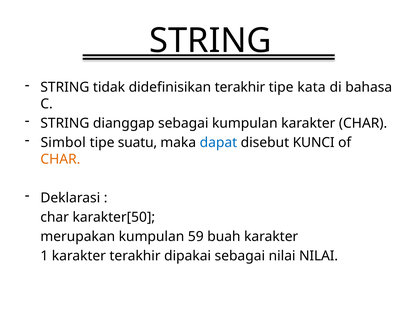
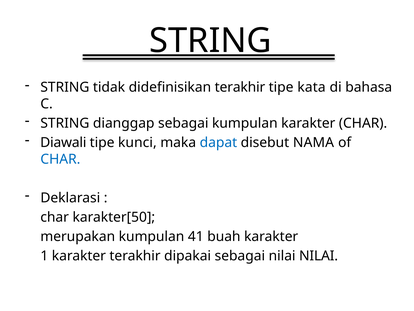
Simbol: Simbol -> Diawali
suatu: suatu -> kunci
KUNCI: KUNCI -> NAMA
CHAR at (60, 159) colour: orange -> blue
59: 59 -> 41
